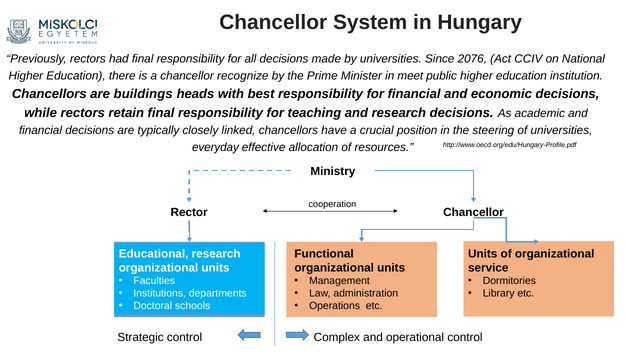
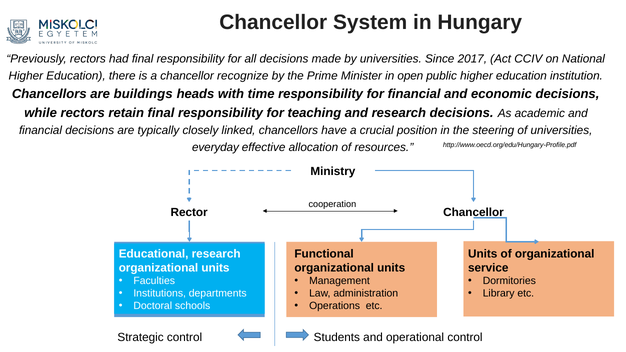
2076: 2076 -> 2017
meet: meet -> open
best: best -> time
Complex: Complex -> Students
